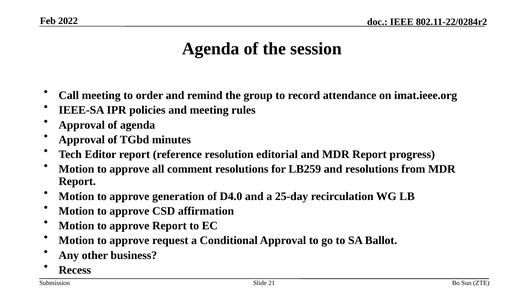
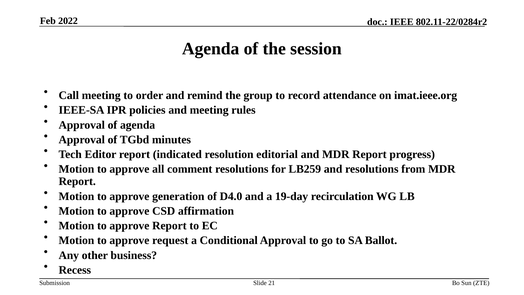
reference: reference -> indicated
25-day: 25-day -> 19-day
